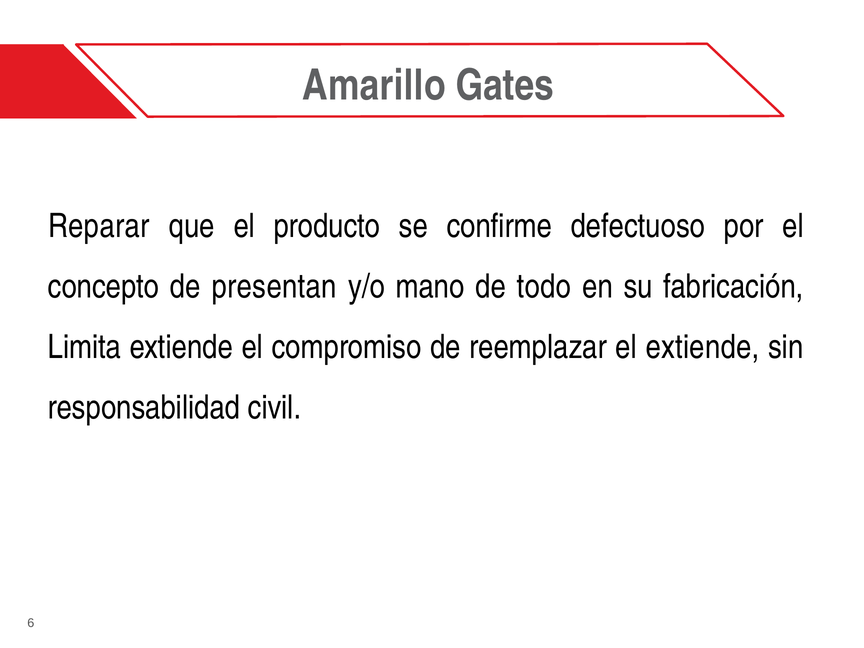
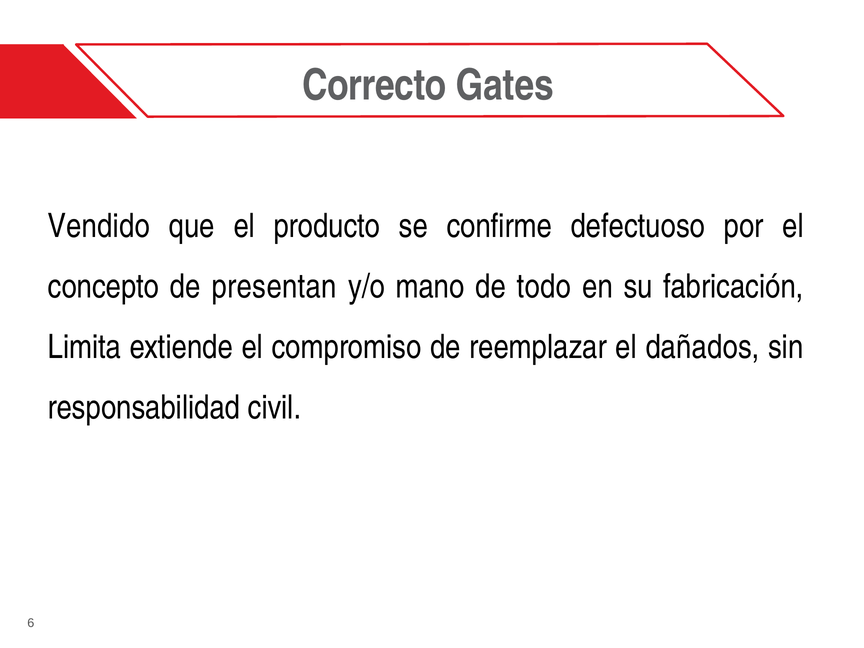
Amarillo: Amarillo -> Correcto
Reparar: Reparar -> Vendido
el extiende: extiende -> dañados
